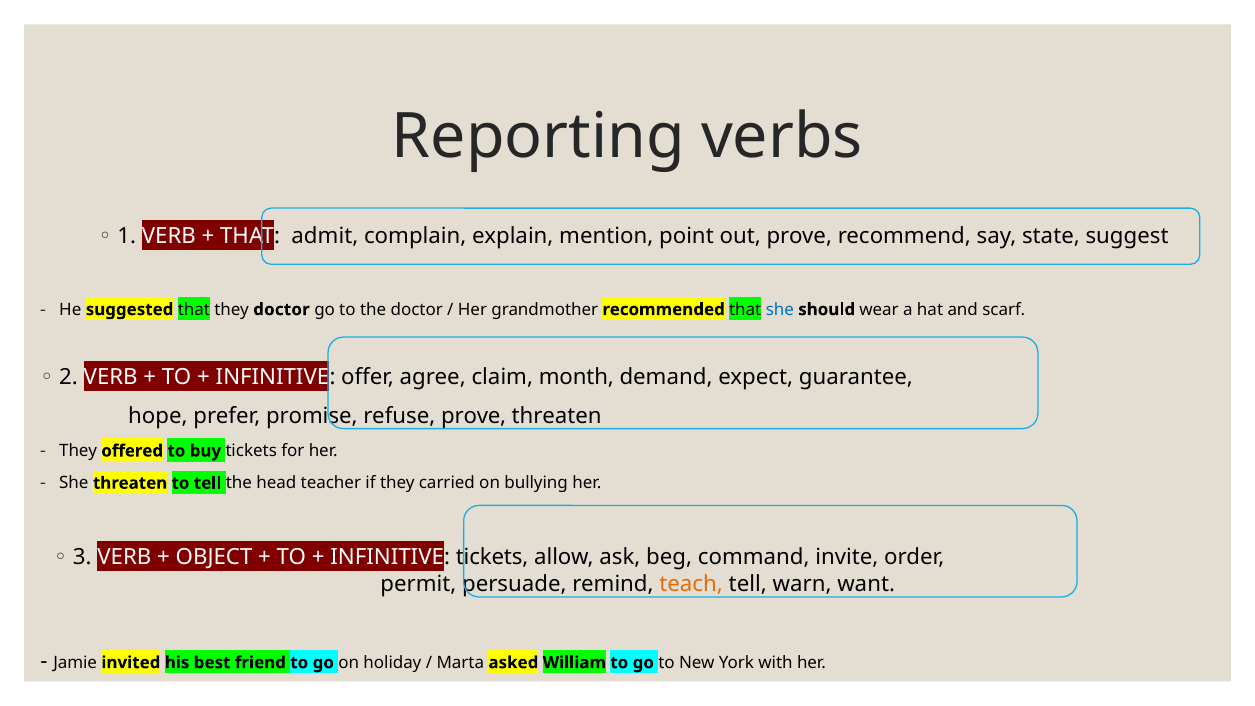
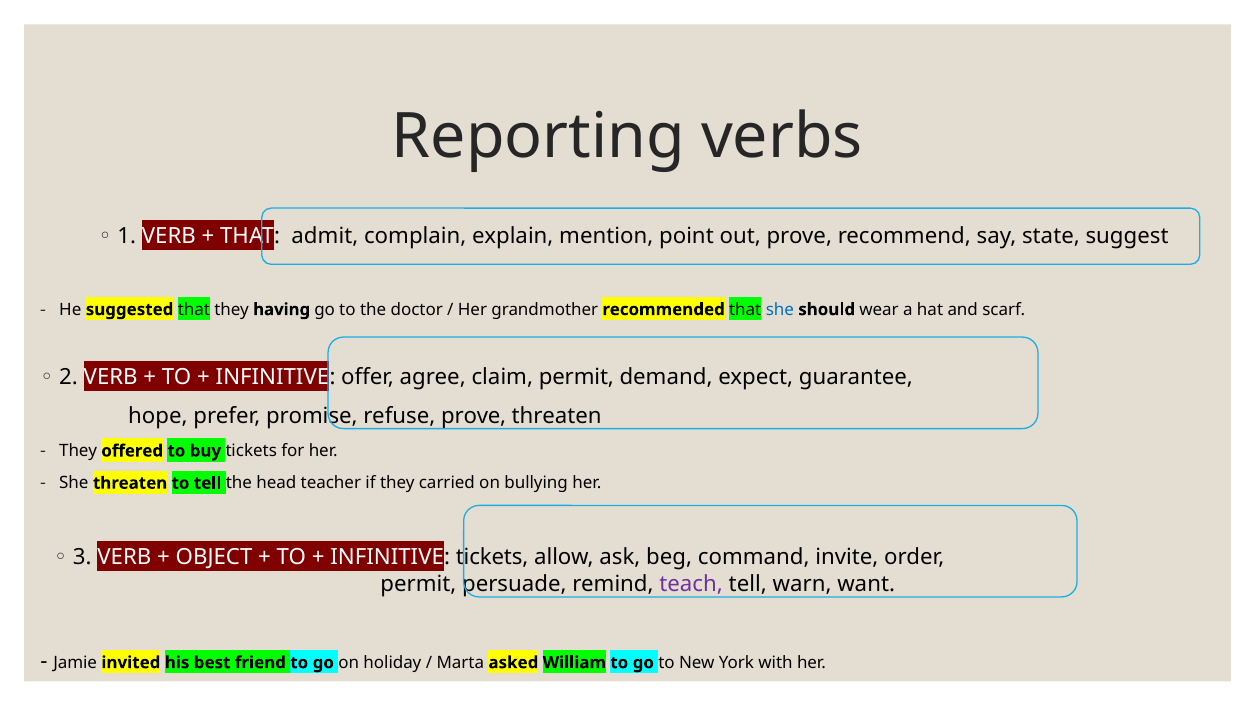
they doctor: doctor -> having
claim month: month -> permit
teach colour: orange -> purple
